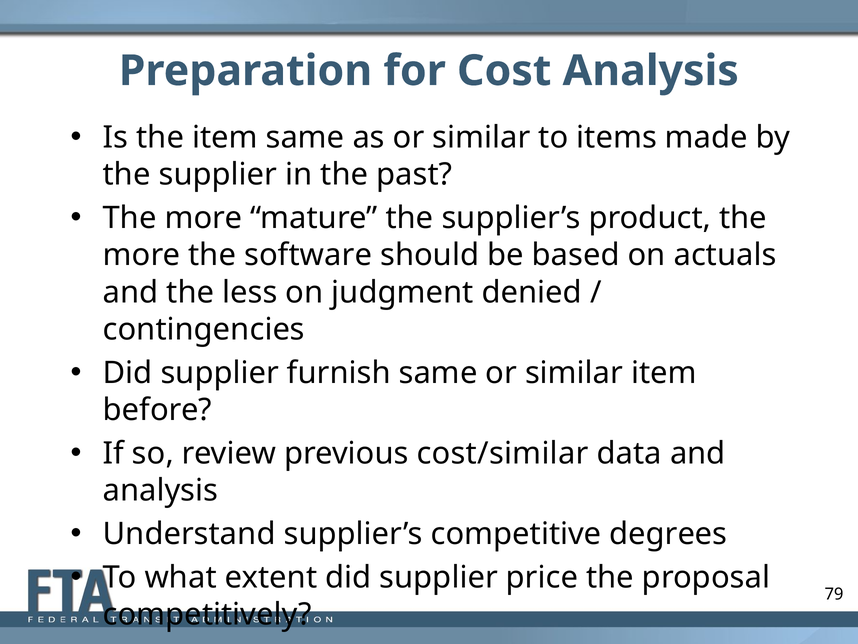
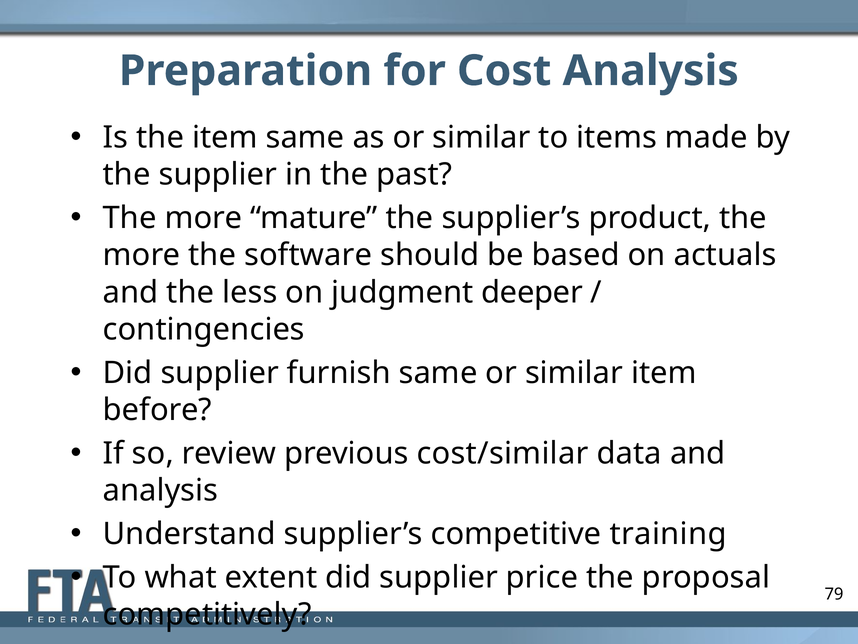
denied: denied -> deeper
degrees: degrees -> training
